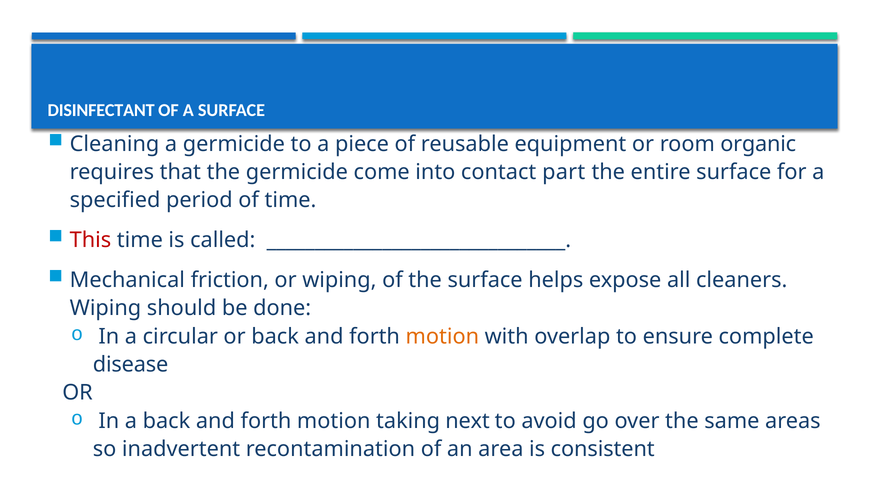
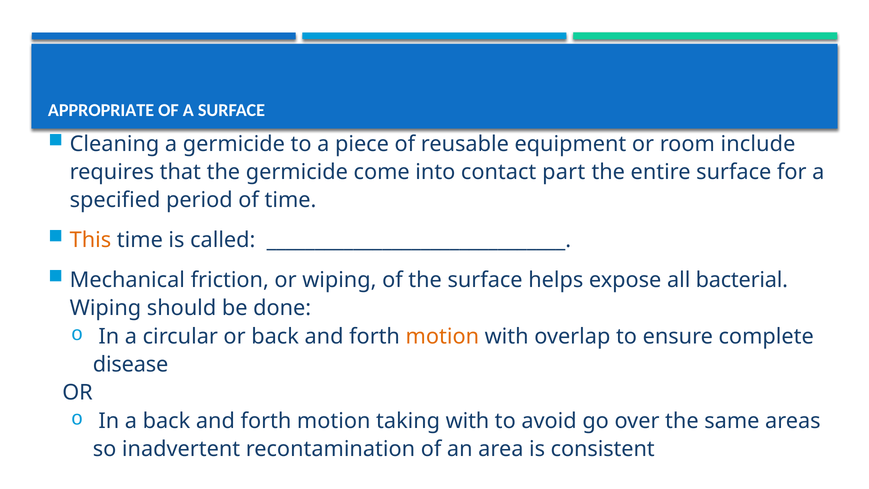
DISINFECTANT: DISINFECTANT -> APPROPRIATE
organic: organic -> include
This colour: red -> orange
cleaners: cleaners -> bacterial
taking next: next -> with
